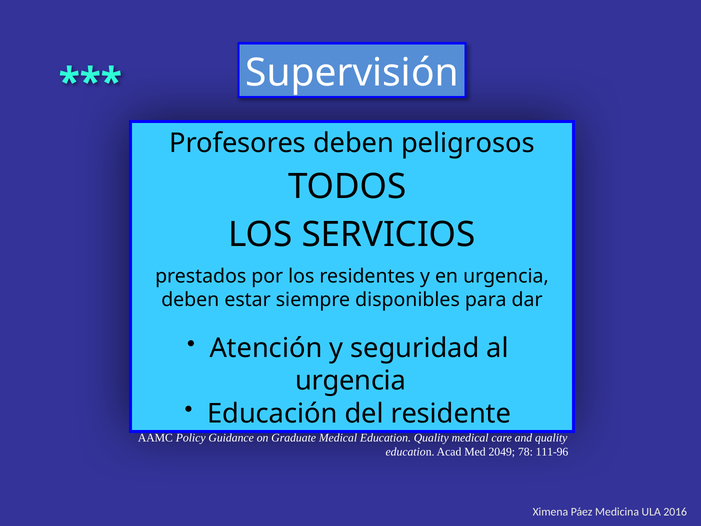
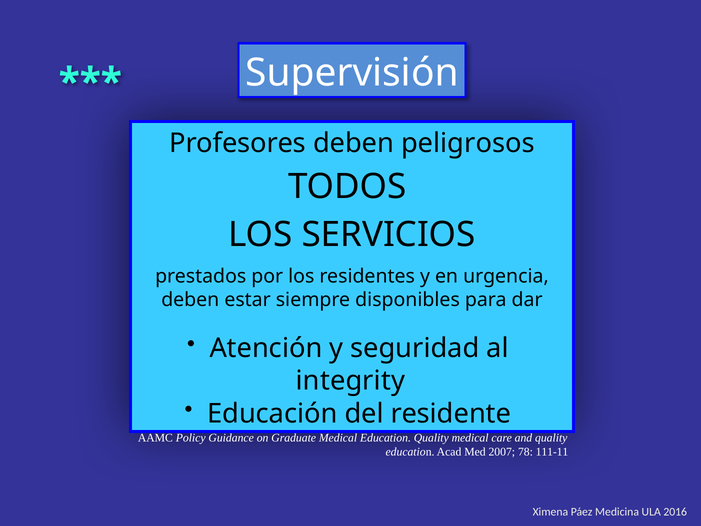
urgencia at (351, 381): urgencia -> integrity
2049: 2049 -> 2007
111-96: 111-96 -> 111-11
